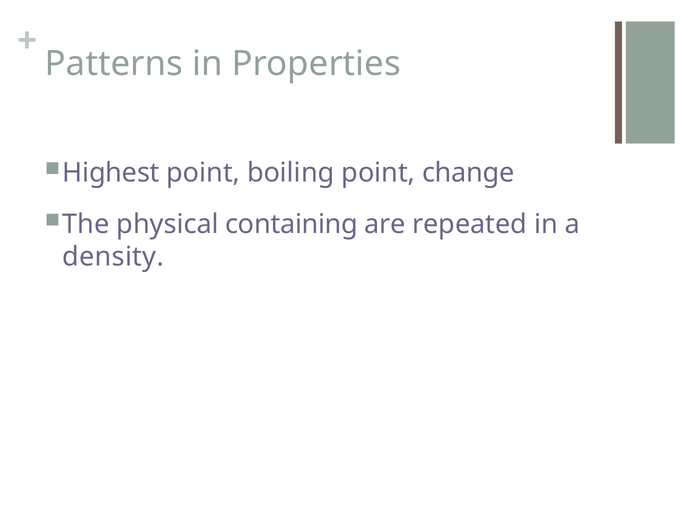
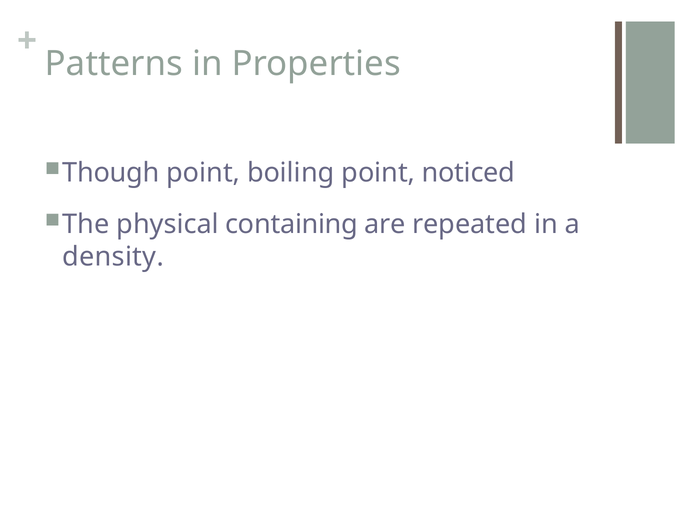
Highest: Highest -> Though
change: change -> noticed
